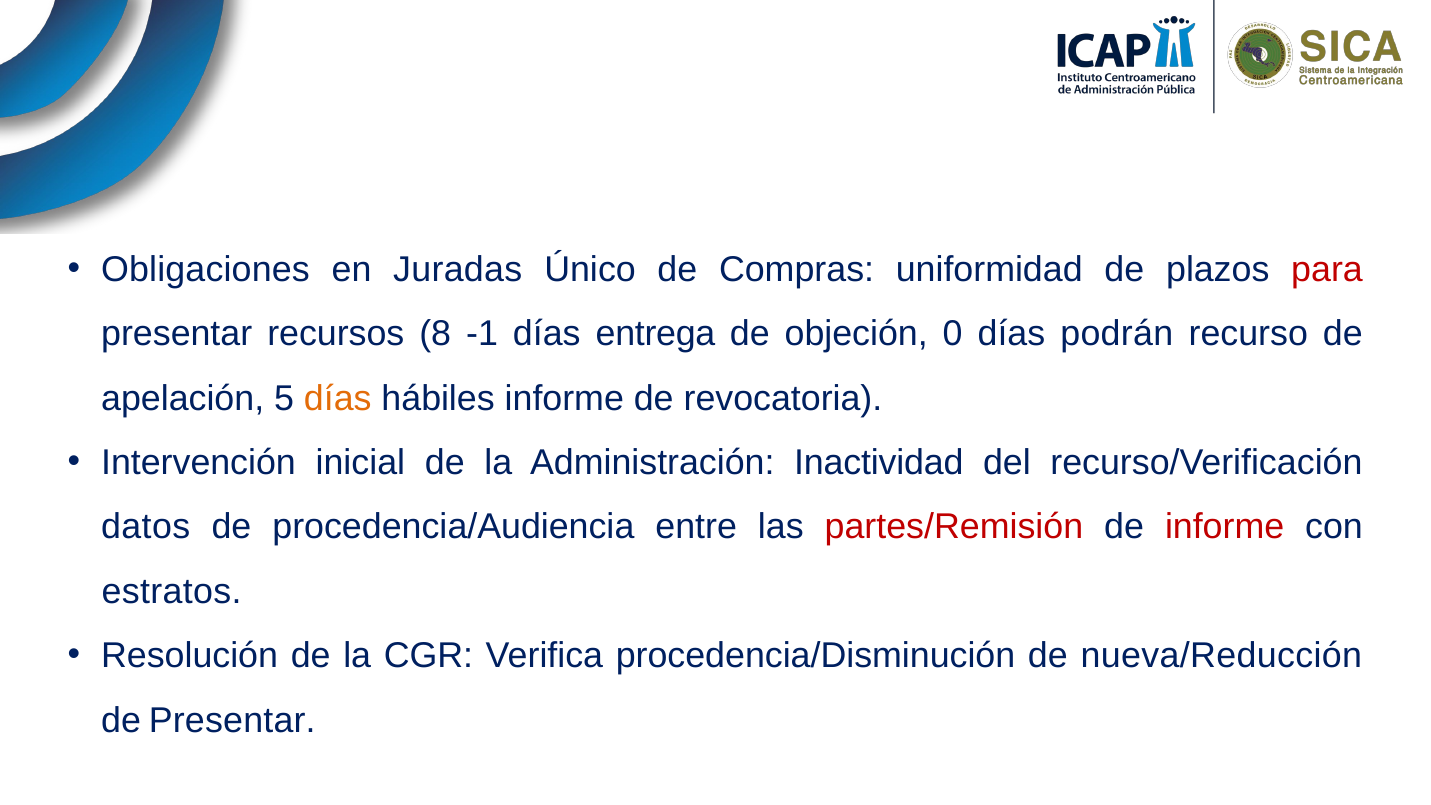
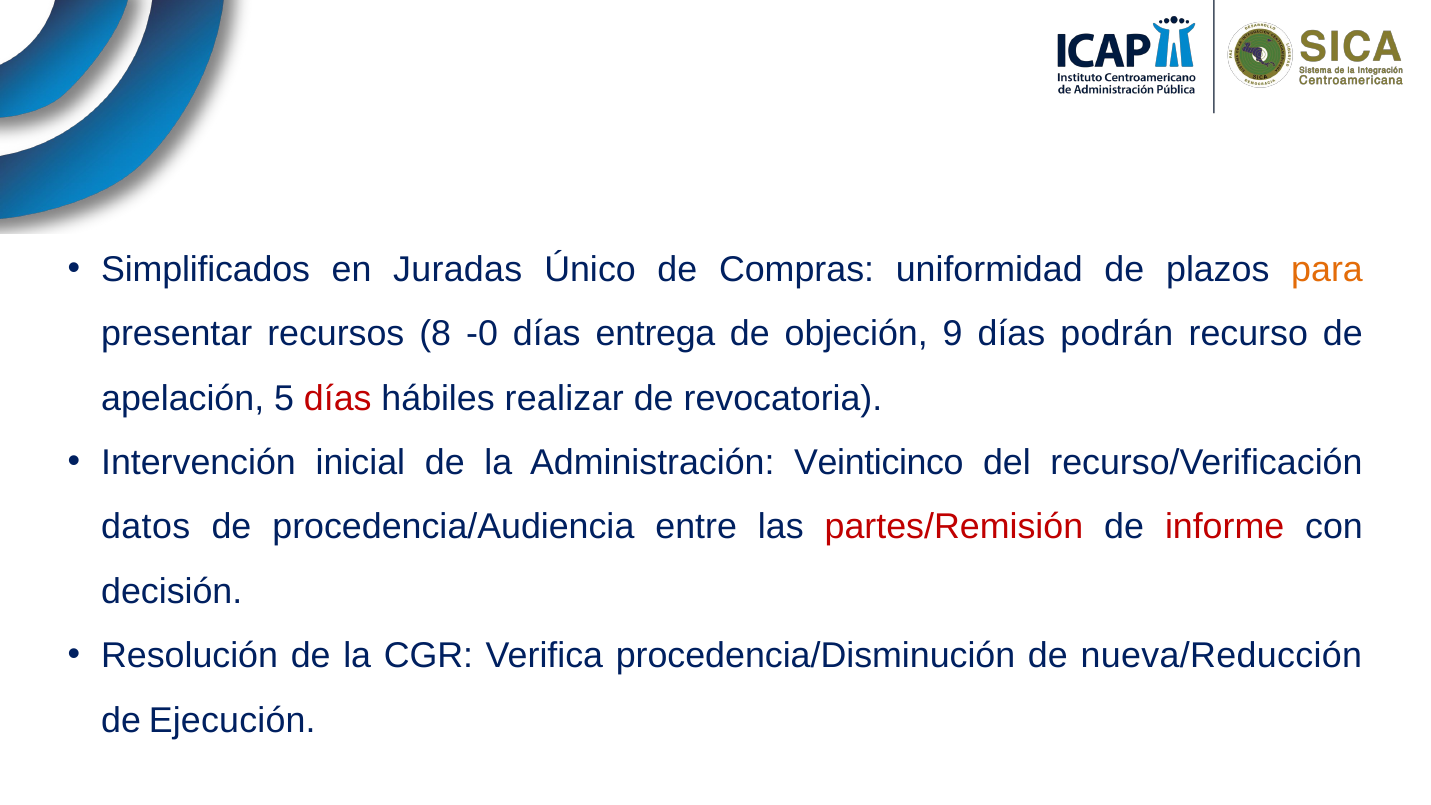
Obligaciones: Obligaciones -> Simplificados
para colour: red -> orange
-1: -1 -> -0
0: 0 -> 9
días at (338, 398) colour: orange -> red
hábiles informe: informe -> realizar
Inactividad: Inactividad -> Veinticinco
estratos: estratos -> decisión
de Presentar: Presentar -> Ejecución
